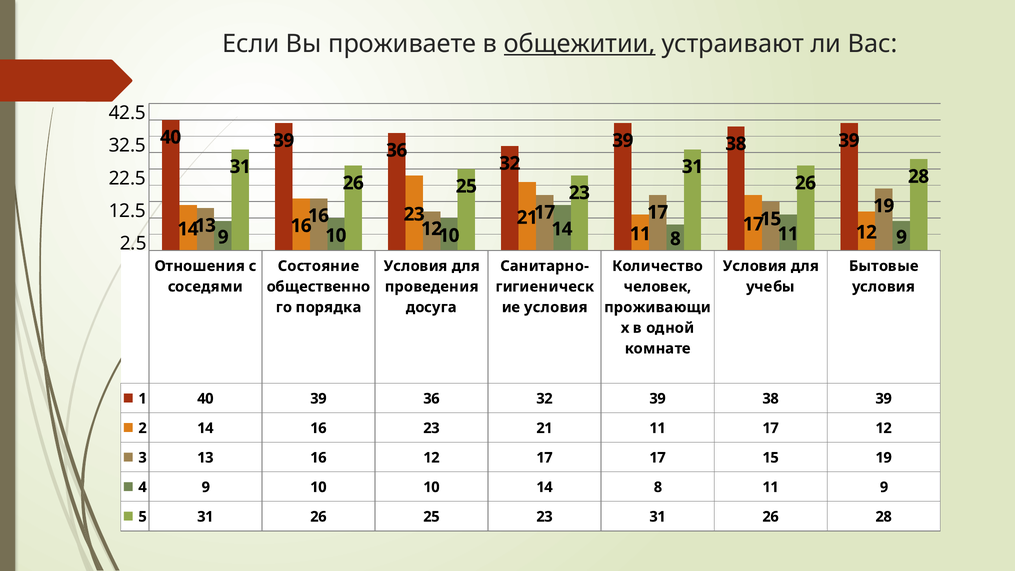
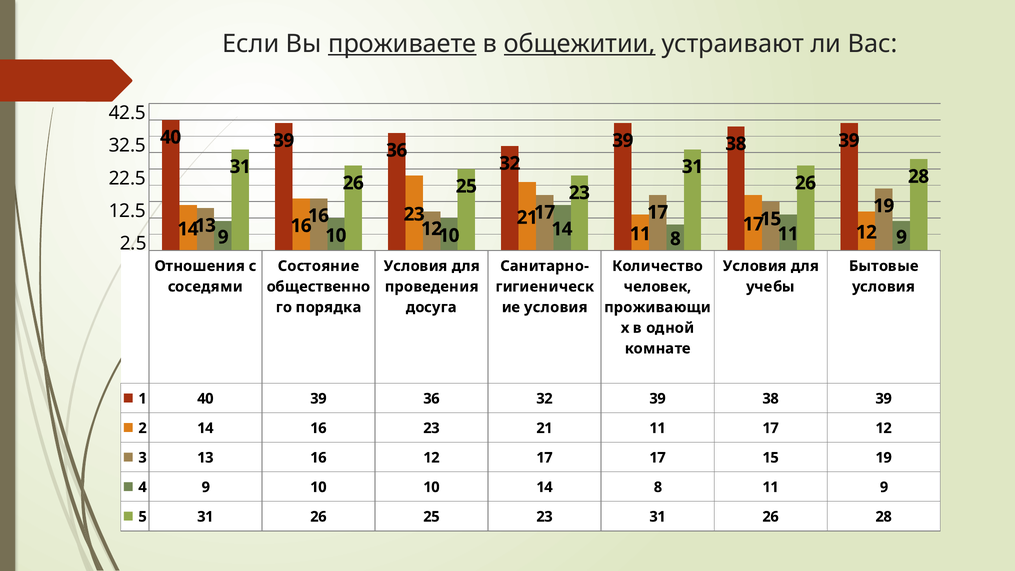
проживаете underline: none -> present
